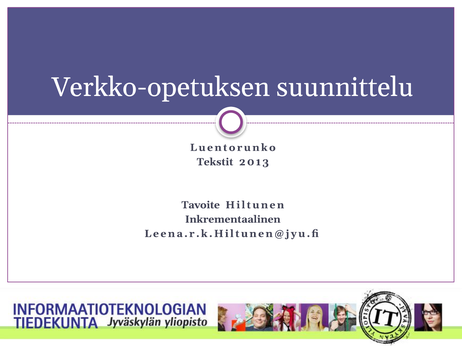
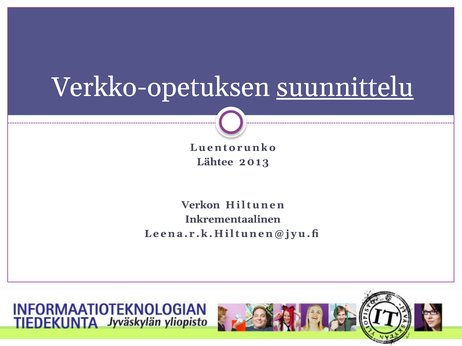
suunnittelu underline: none -> present
Tekstit: Tekstit -> Lähtee
Tavoite: Tavoite -> Verkon
